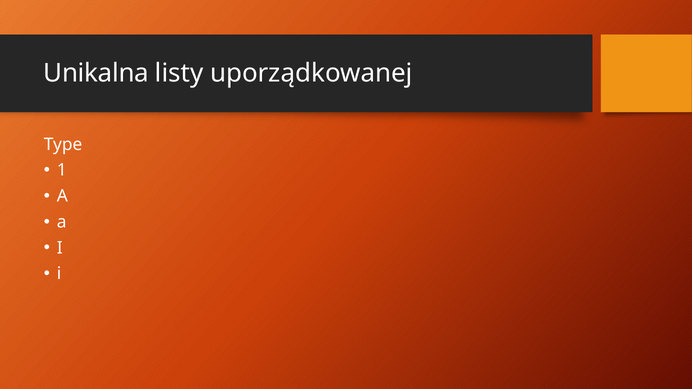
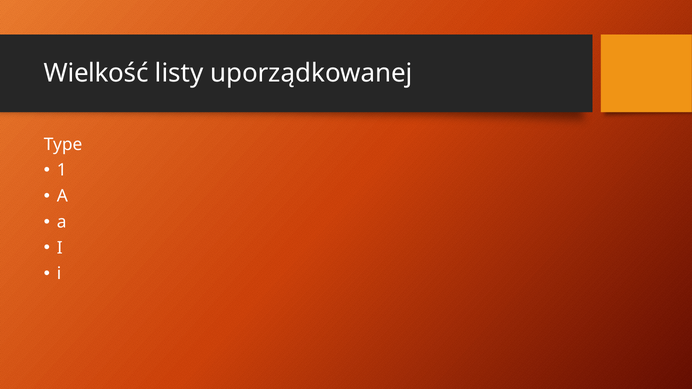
Unikalna: Unikalna -> Wielkość
